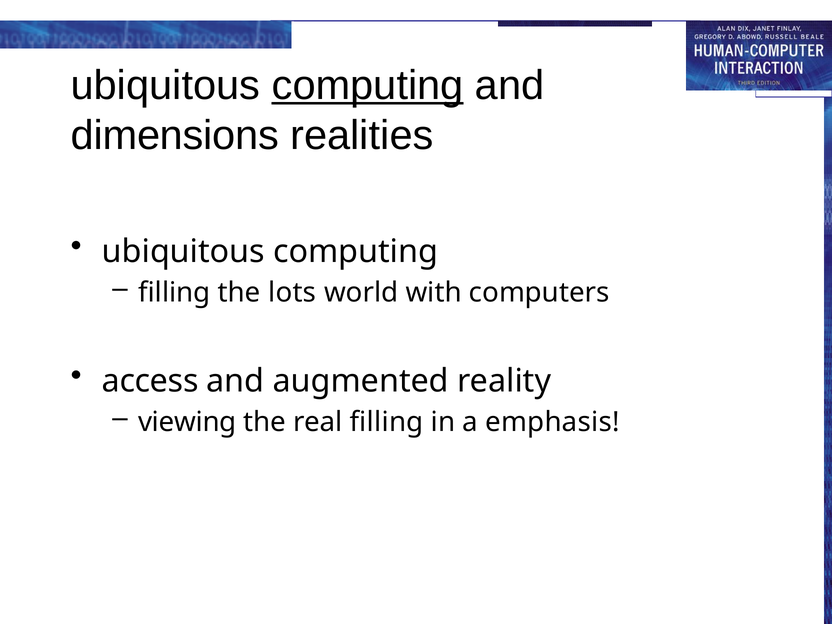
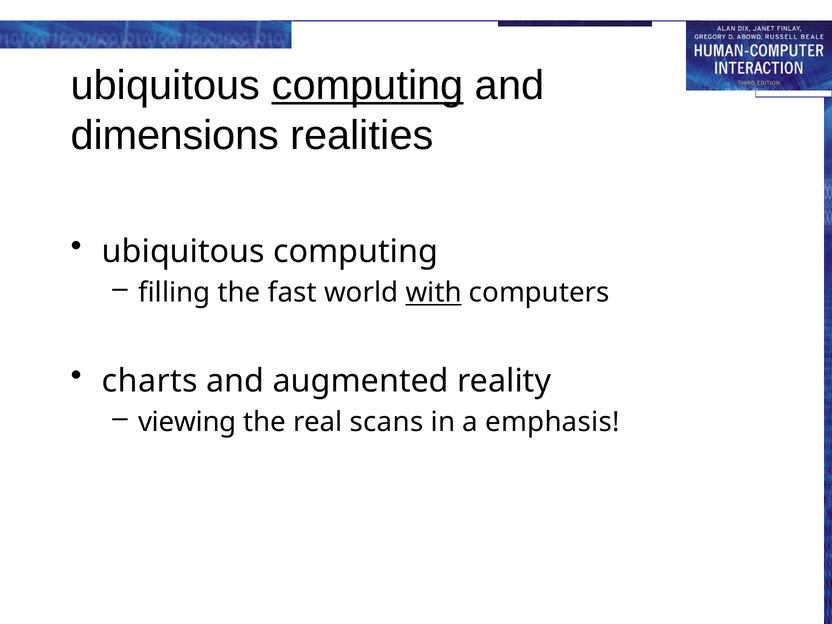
lots: lots -> fast
with underline: none -> present
access: access -> charts
real filling: filling -> scans
